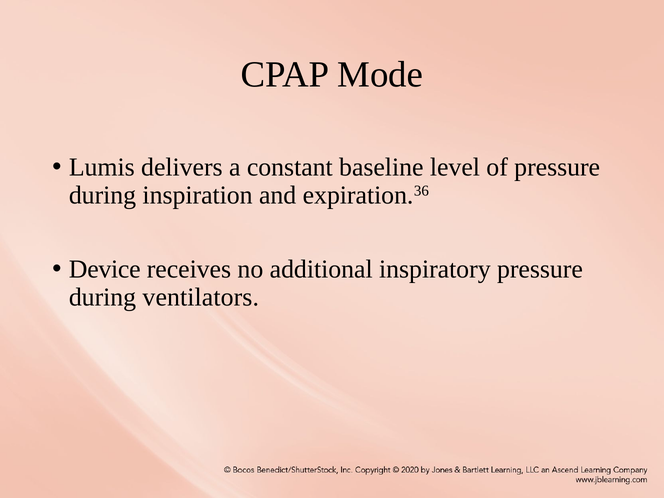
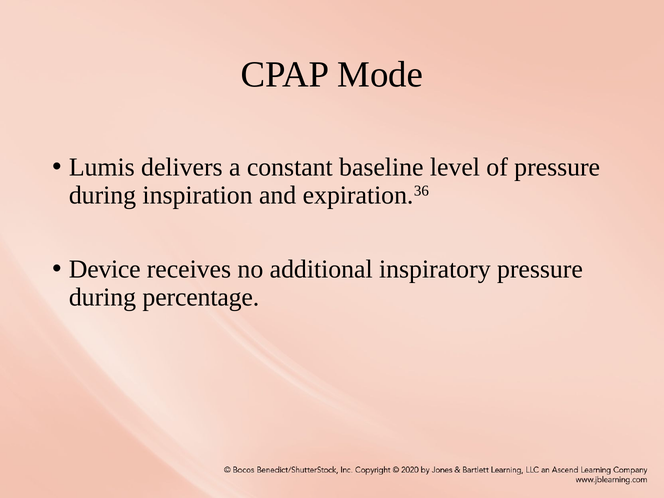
ventilators: ventilators -> percentage
